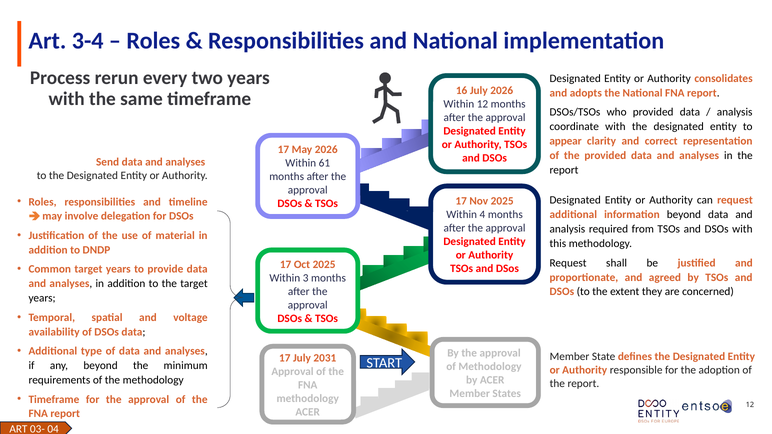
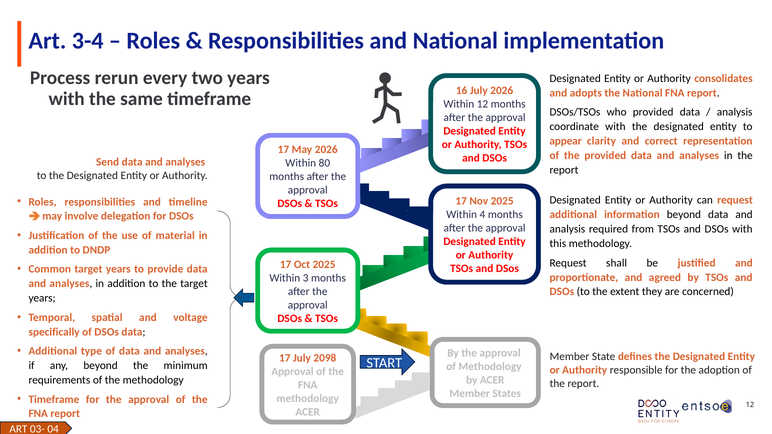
61: 61 -> 80
availability: availability -> specifically
2031: 2031 -> 2098
